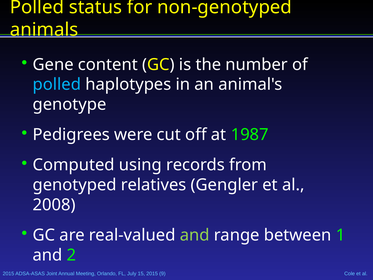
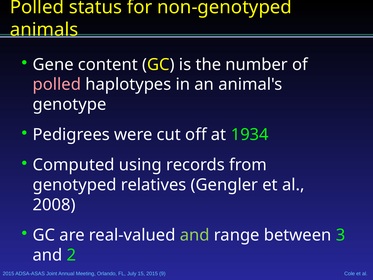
polled at (57, 84) colour: light blue -> pink
1987: 1987 -> 1934
1: 1 -> 3
